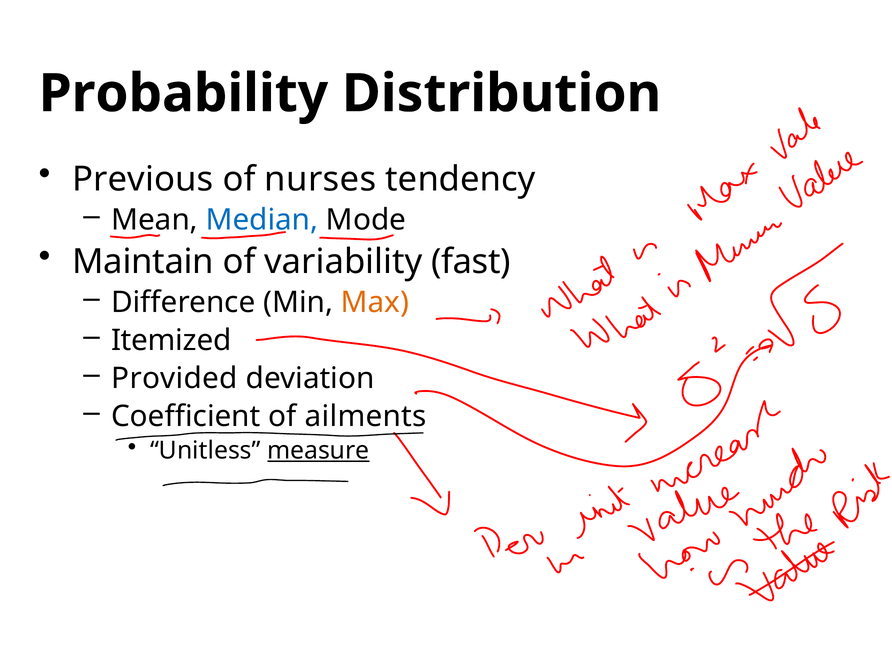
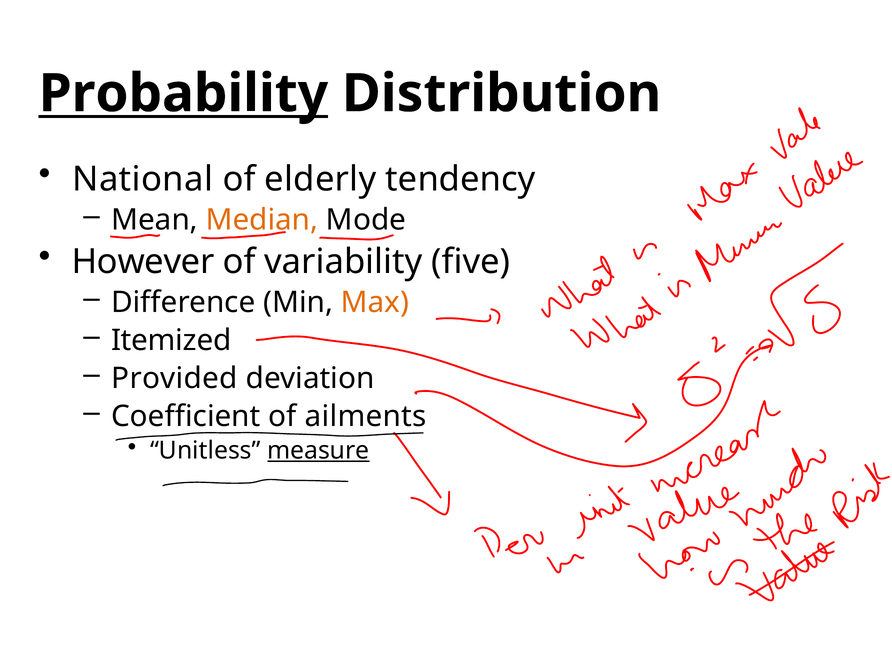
Probability underline: none -> present
Previous: Previous -> National
nurses: nurses -> elderly
Median colour: blue -> orange
Maintain: Maintain -> However
fast: fast -> five
